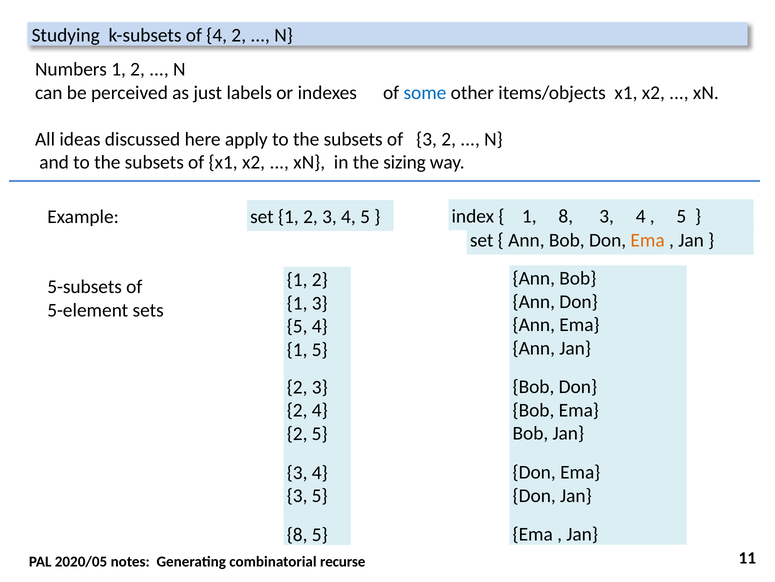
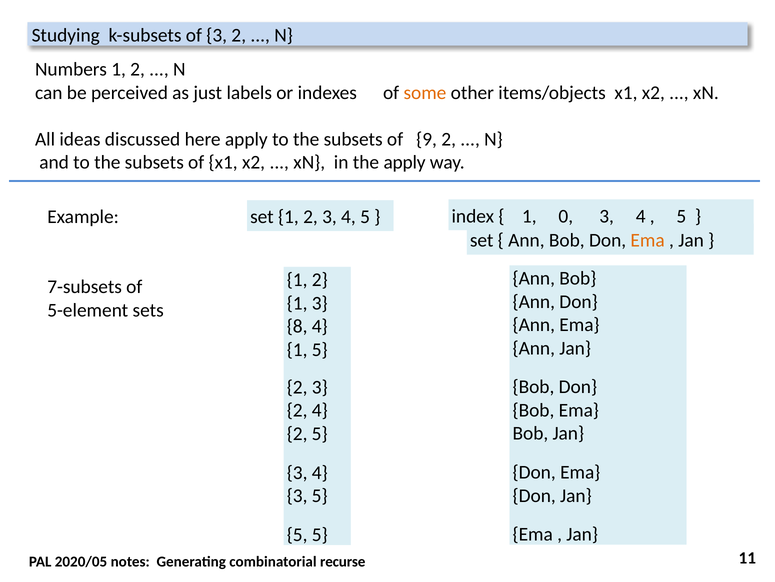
of 4: 4 -> 3
some colour: blue -> orange
of 3: 3 -> 9
the sizing: sizing -> apply
1 8: 8 -> 0
5-subsets: 5-subsets -> 7-subsets
5 at (297, 326): 5 -> 8
8 at (297, 534): 8 -> 5
